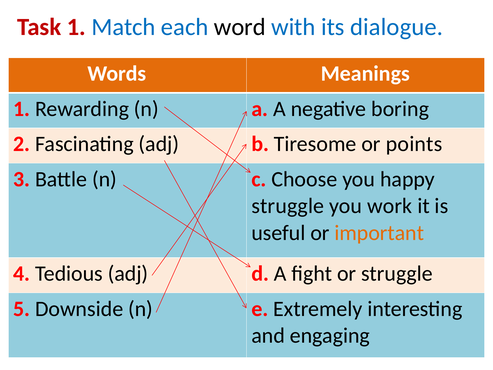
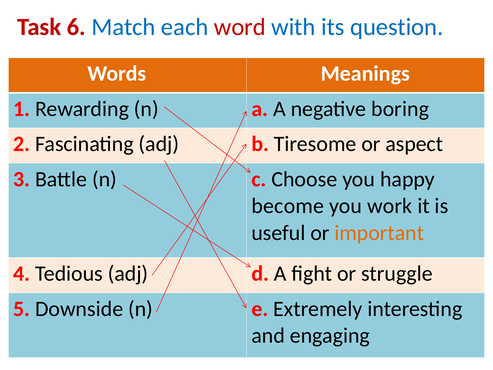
Task 1: 1 -> 6
word colour: black -> red
dialogue: dialogue -> question
points: points -> aspect
struggle at (288, 206): struggle -> become
